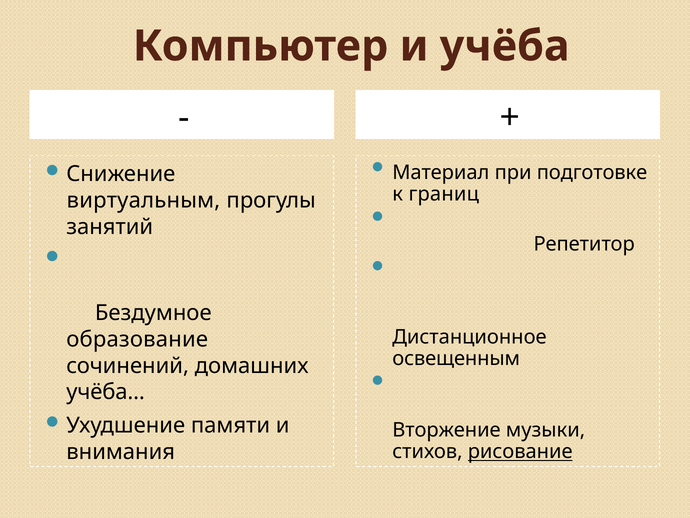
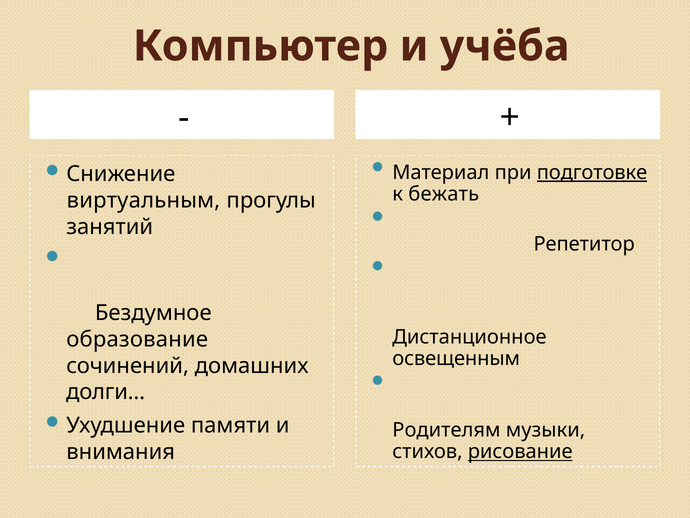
подготовке underline: none -> present
границ: границ -> бежать
учёба…: учёба… -> долги…
Вторжение: Вторжение -> Родителям
